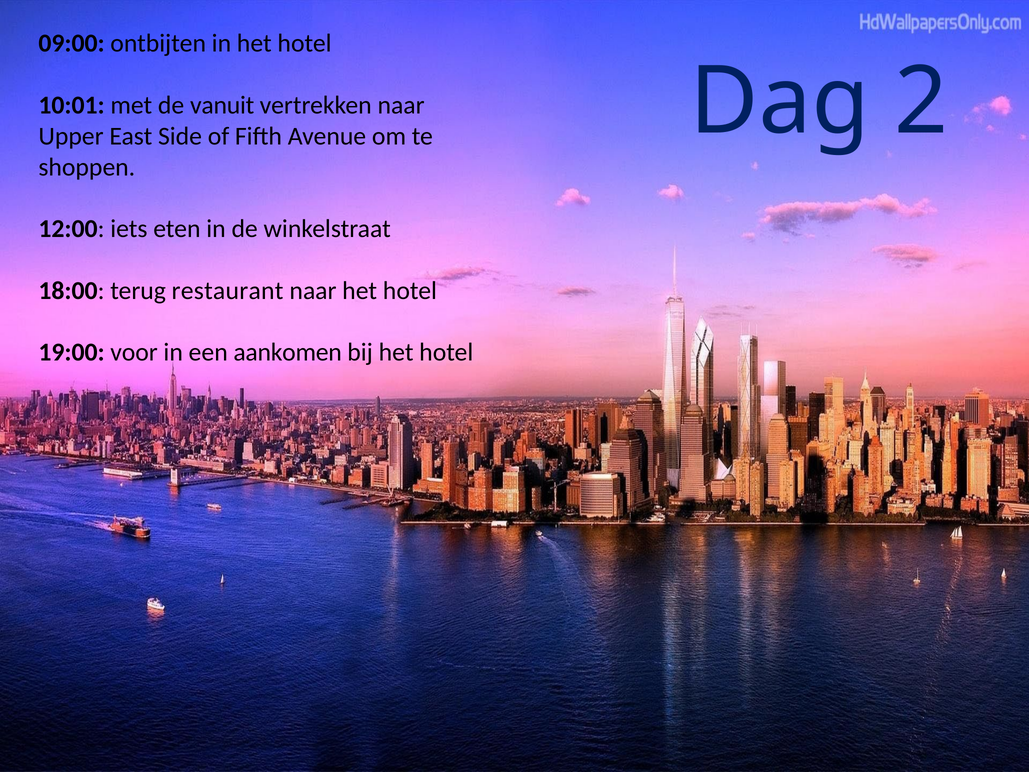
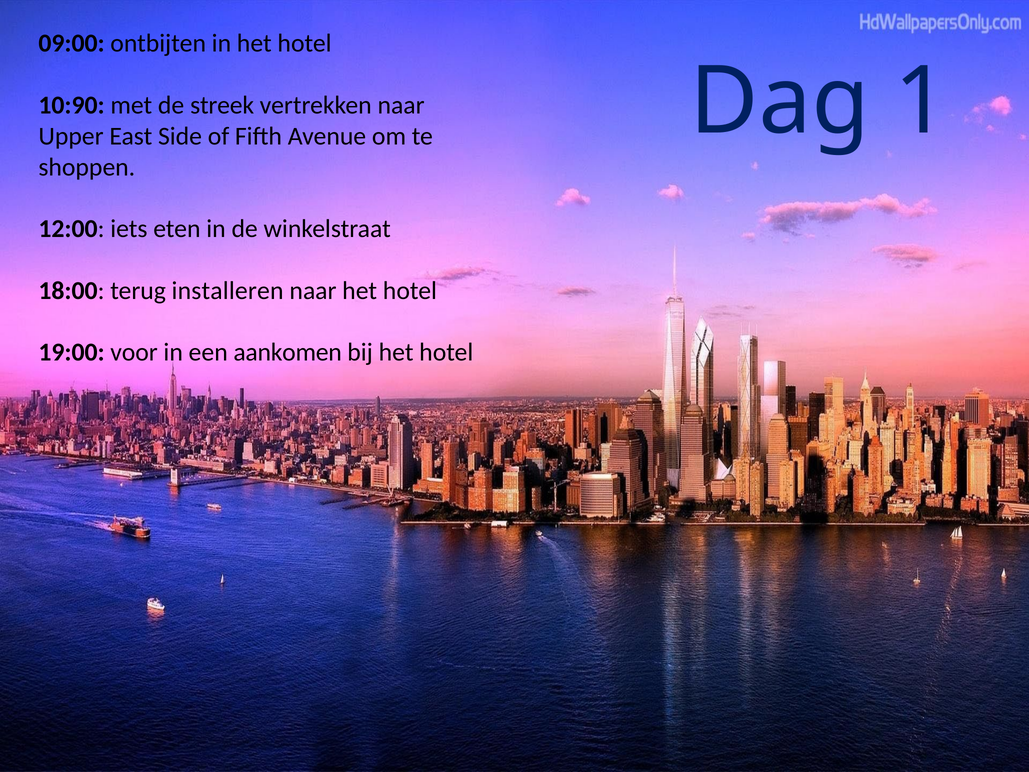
2: 2 -> 1
10:01: 10:01 -> 10:90
vanuit: vanuit -> streek
restaurant: restaurant -> installeren
